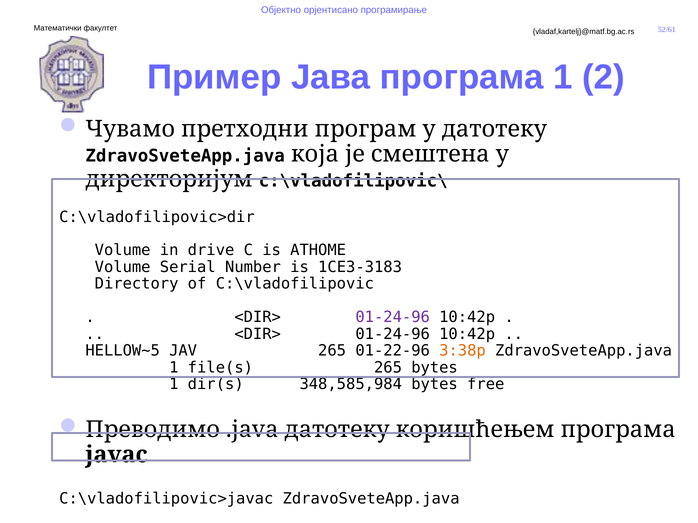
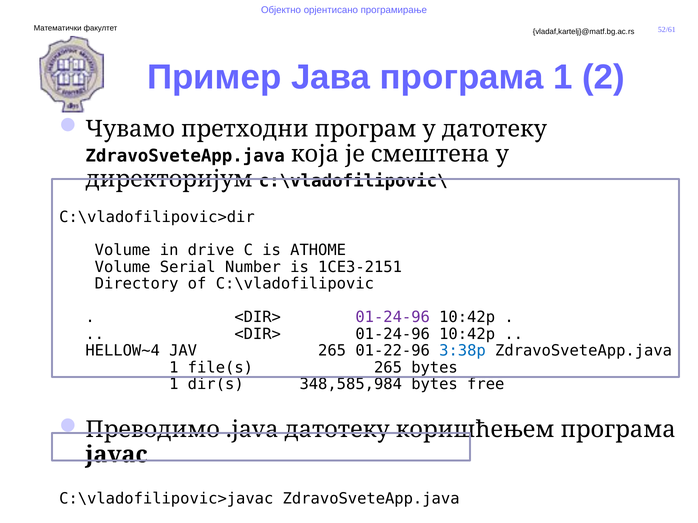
1CE3-3183: 1CE3-3183 -> 1CE3-2151
HELLOW~5: HELLOW~5 -> HELLOW~4
3:38p colour: orange -> blue
